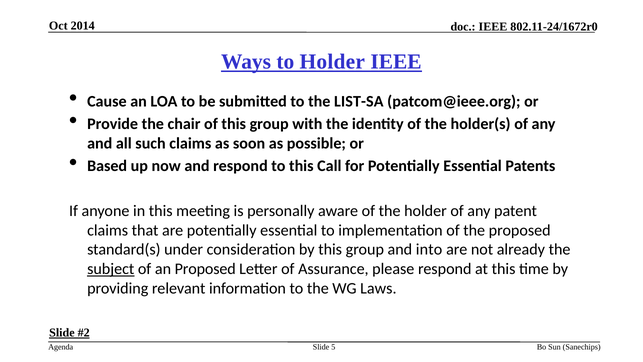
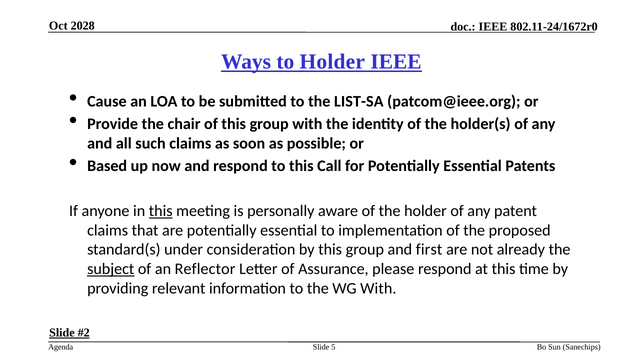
2014: 2014 -> 2028
this at (161, 211) underline: none -> present
into: into -> first
an Proposed: Proposed -> Reflector
WG Laws: Laws -> With
